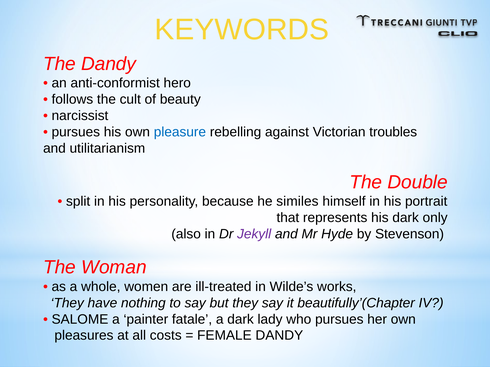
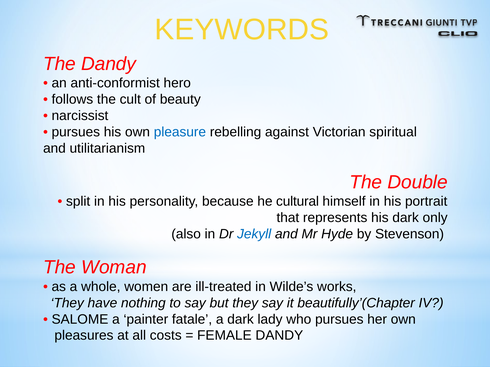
troubles: troubles -> spiritual
similes: similes -> cultural
Jekyll colour: purple -> blue
